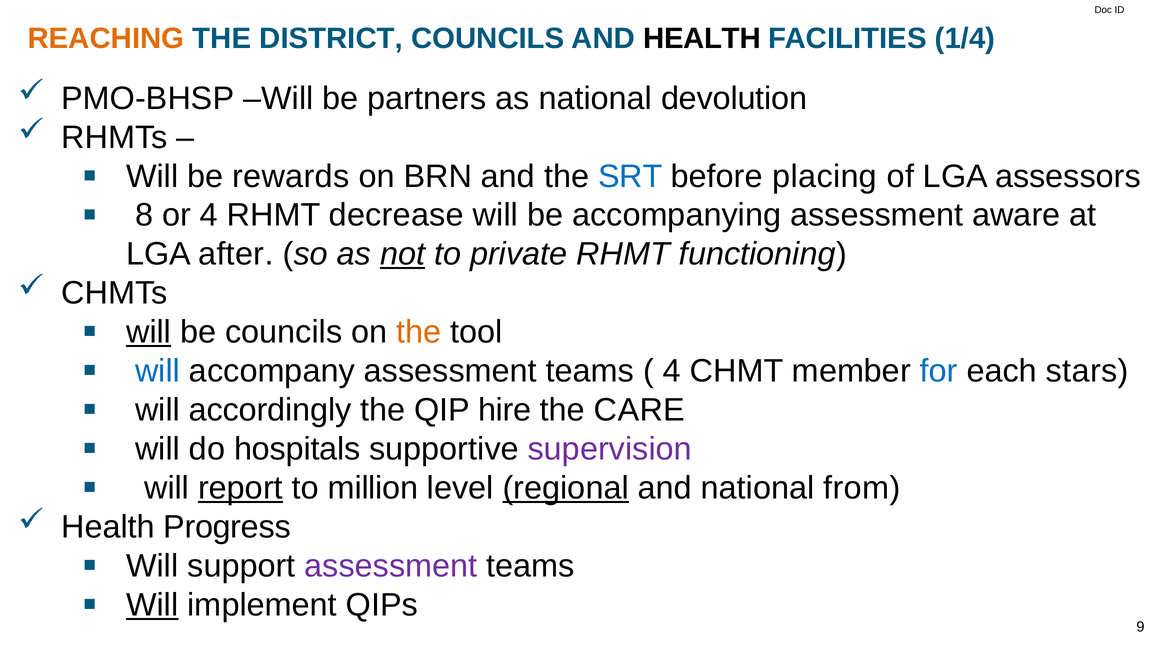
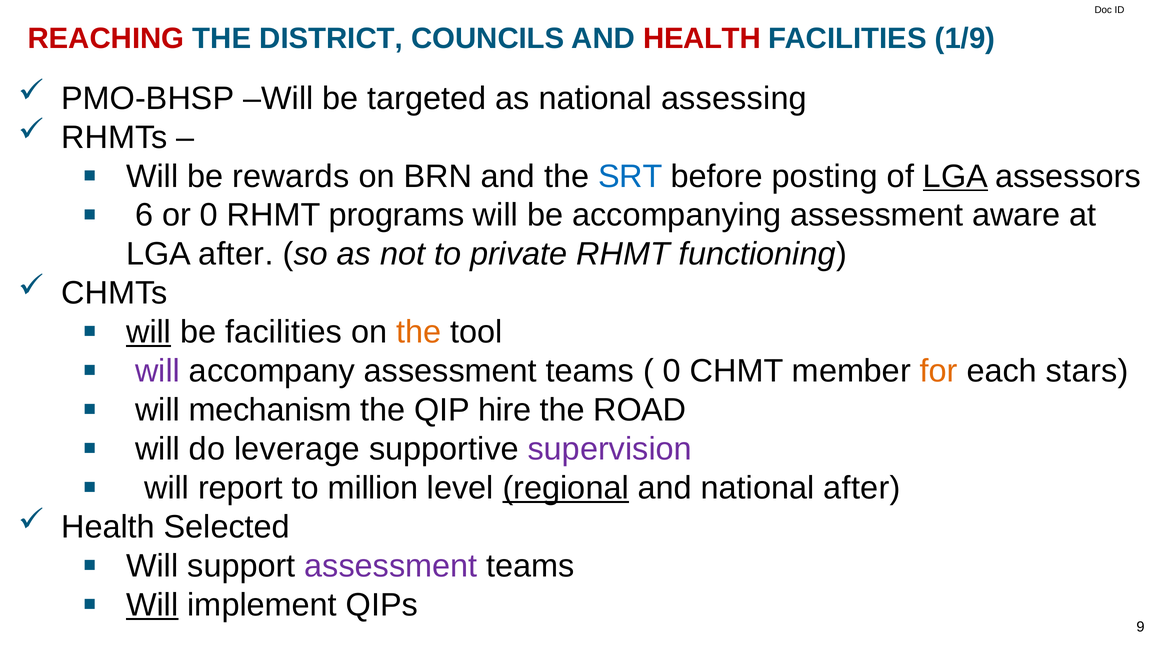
REACHING colour: orange -> red
HEALTH at (702, 38) colour: black -> red
1/4: 1/4 -> 1/9
partners: partners -> targeted
devolution: devolution -> assessing
placing: placing -> posting
LGA at (955, 176) underline: none -> present
8: 8 -> 6
or 4: 4 -> 0
decrease: decrease -> programs
not underline: present -> none
be councils: councils -> facilities
will at (158, 371) colour: blue -> purple
4 at (672, 371): 4 -> 0
for colour: blue -> orange
accordingly: accordingly -> mechanism
CARE: CARE -> ROAD
hospitals: hospitals -> leverage
report underline: present -> none
national from: from -> after
Progress: Progress -> Selected
